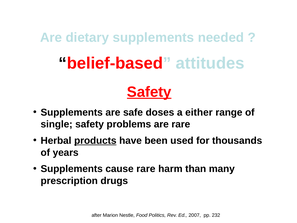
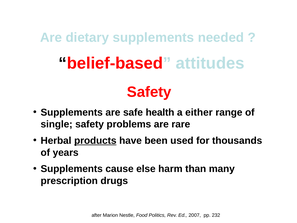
Safety at (149, 92) underline: present -> none
doses: doses -> health
cause rare: rare -> else
